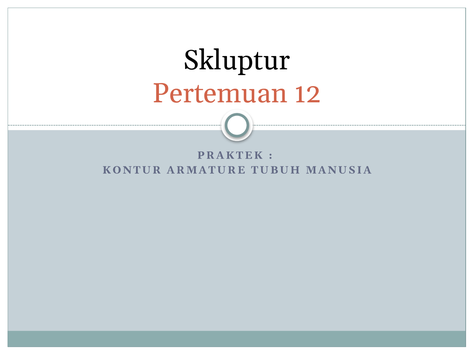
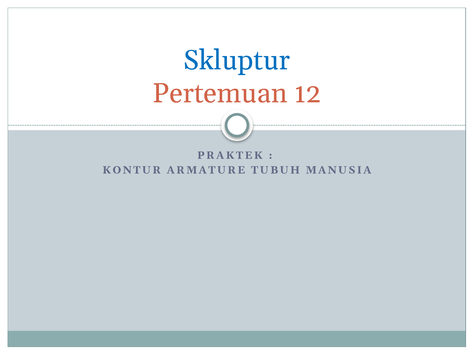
Skluptur colour: black -> blue
